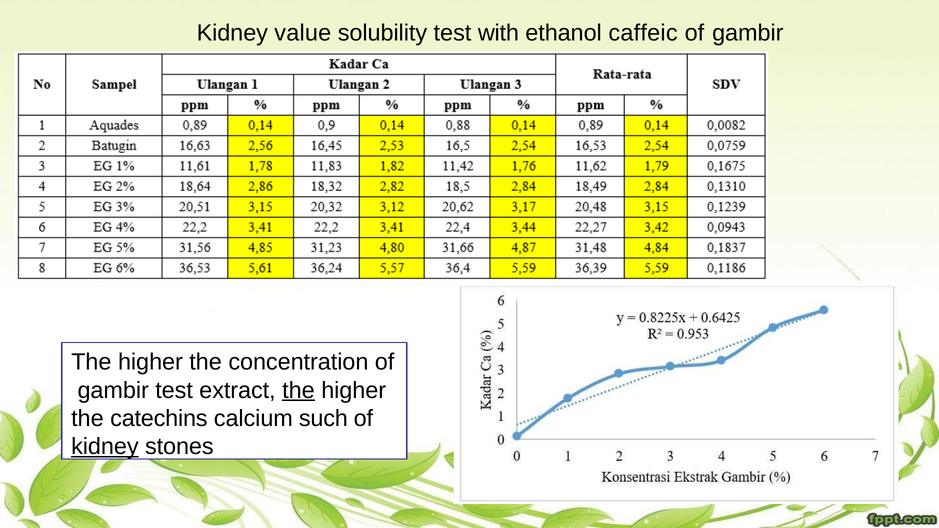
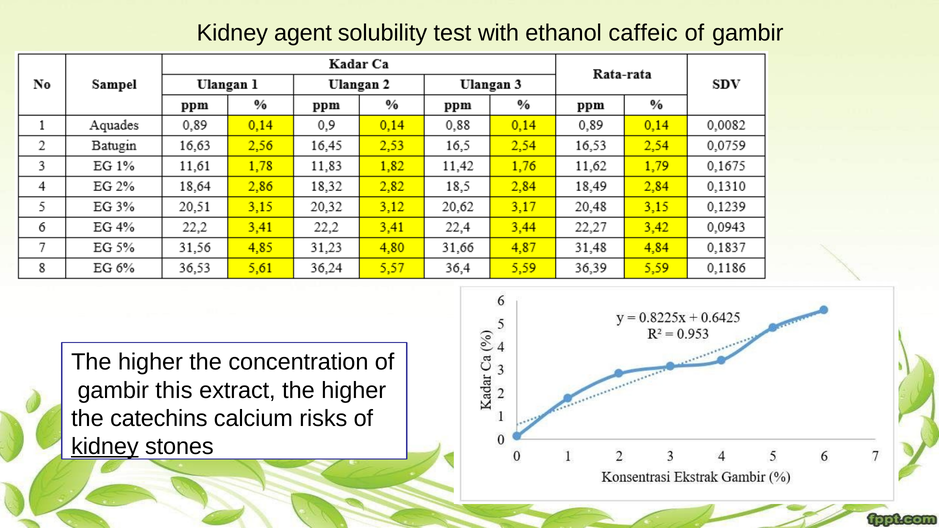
value: value -> agent
gambir test: test -> this
the at (298, 391) underline: present -> none
such: such -> risks
